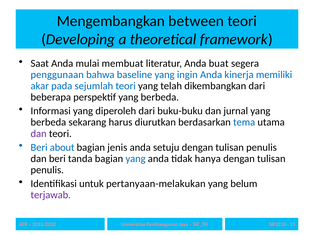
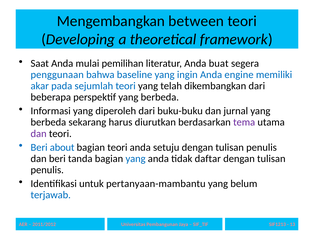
membuat: membuat -> pemilihan
kinerja: kinerja -> engine
tema colour: blue -> purple
bagian jenis: jenis -> teori
hanya: hanya -> daftar
pertanyaan-melakukan: pertanyaan-melakukan -> pertanyaan-mambantu
terjawab colour: purple -> blue
